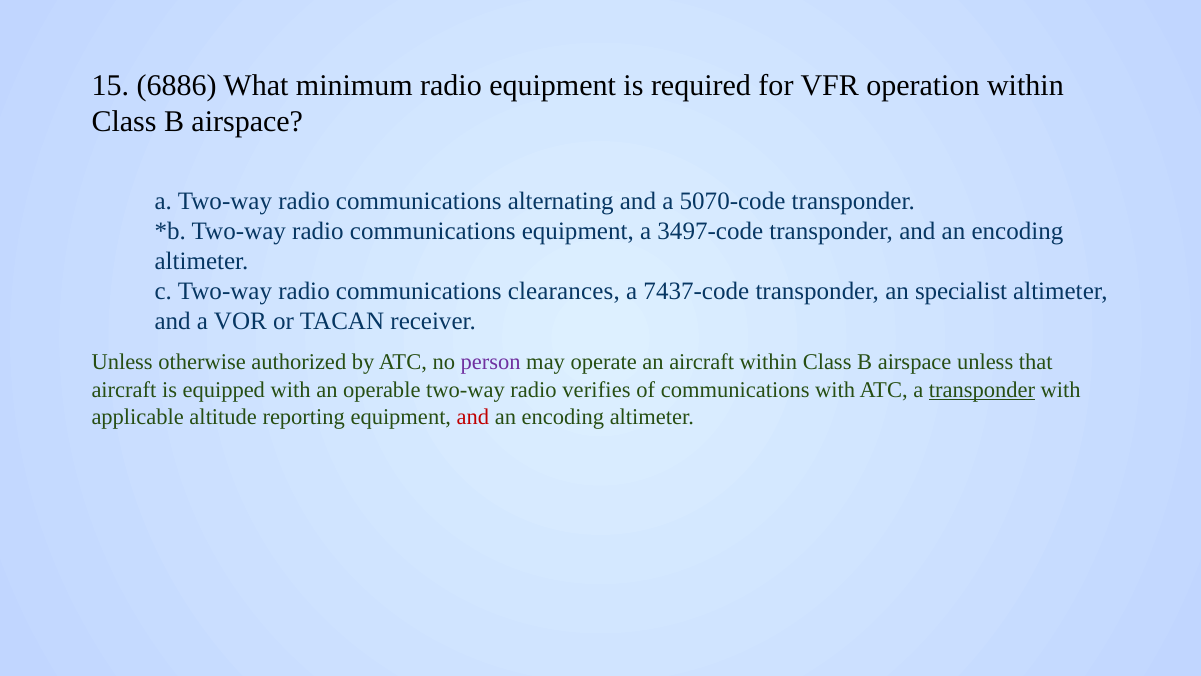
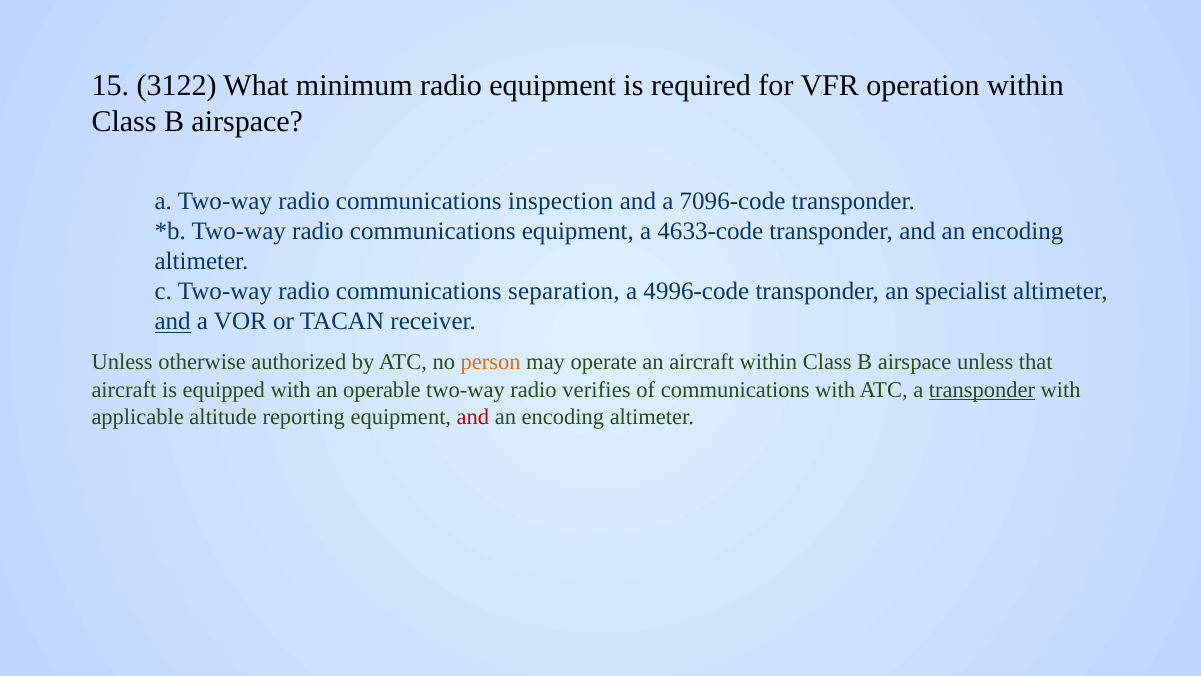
6886: 6886 -> 3122
alternating: alternating -> inspection
5070-code: 5070-code -> 7096-code
3497-code: 3497-code -> 4633-code
clearances: clearances -> separation
7437-code: 7437-code -> 4996-code
and at (173, 321) underline: none -> present
person colour: purple -> orange
